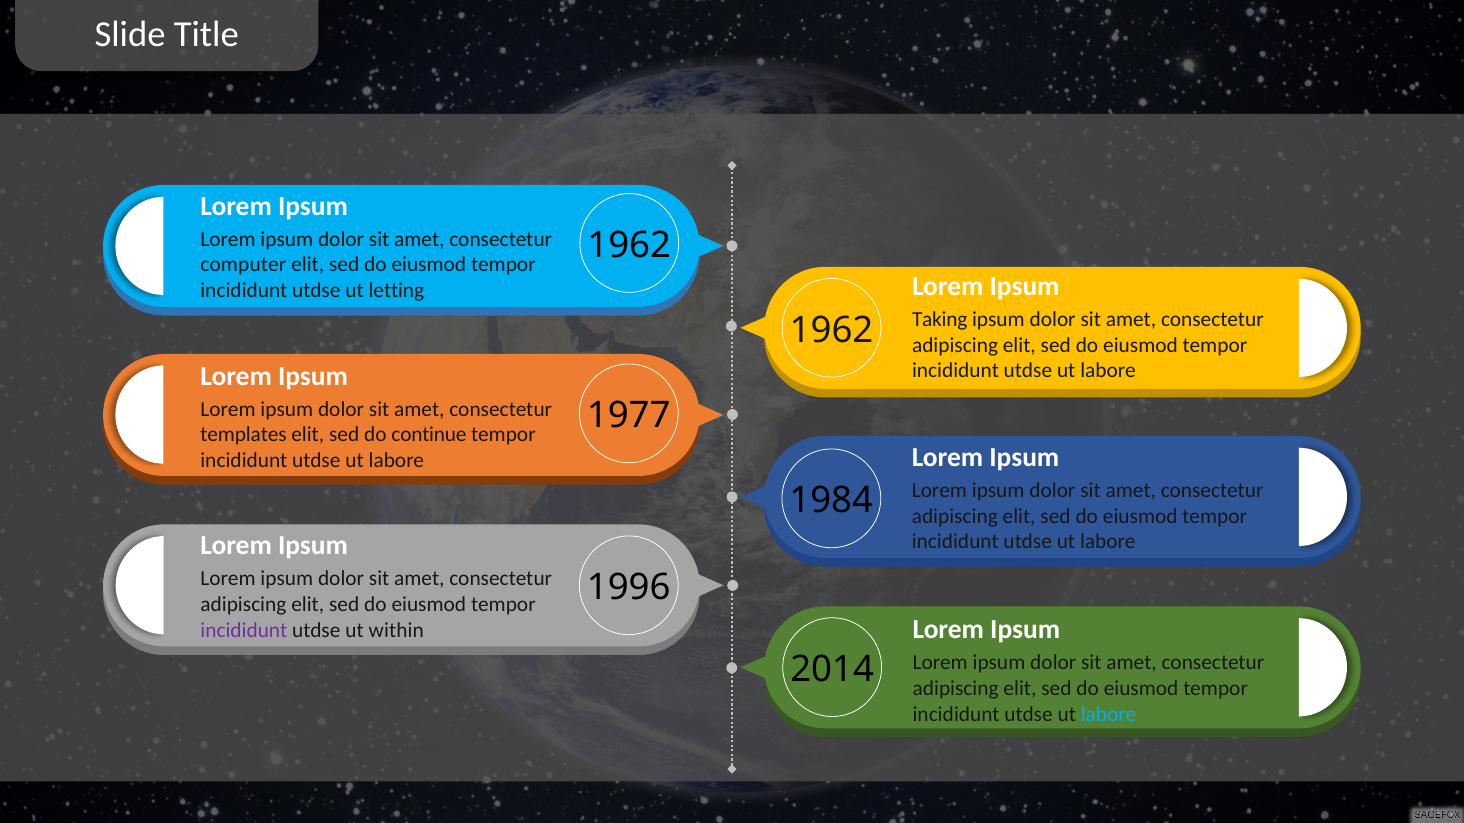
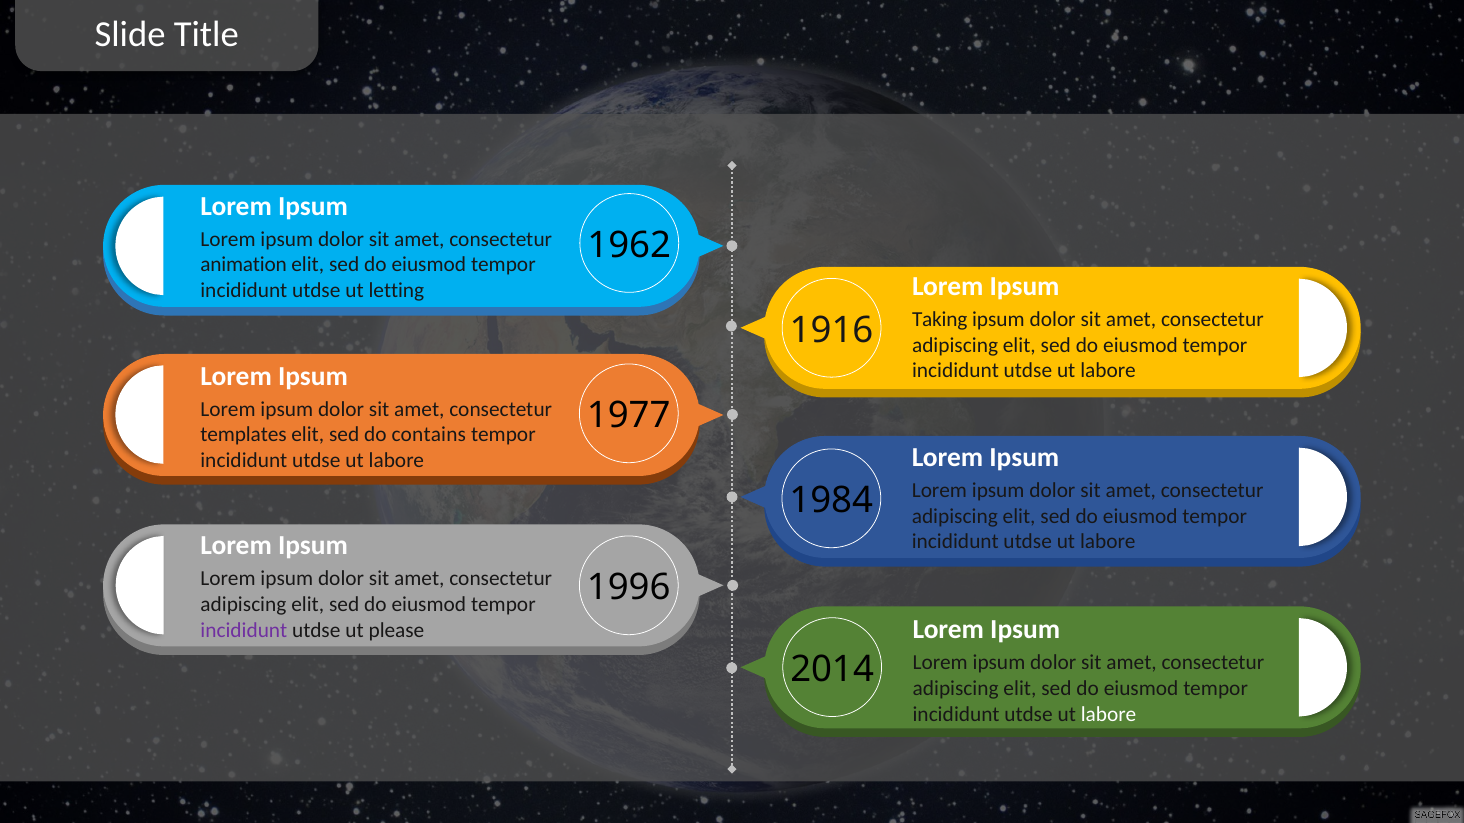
computer: computer -> animation
1962 at (832, 330): 1962 -> 1916
continue: continue -> contains
within: within -> please
labore at (1109, 714) colour: light blue -> white
